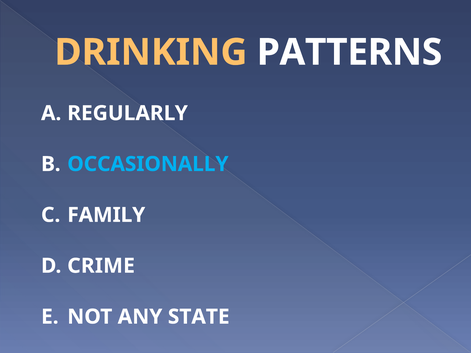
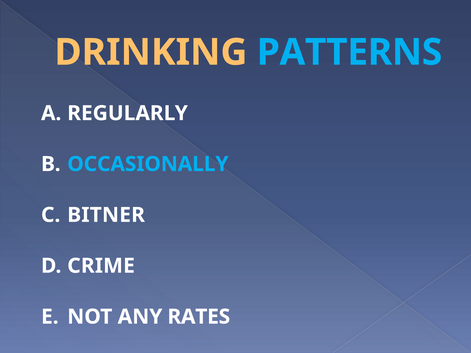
PATTERNS colour: white -> light blue
FAMILY: FAMILY -> BITNER
STATE: STATE -> RATES
